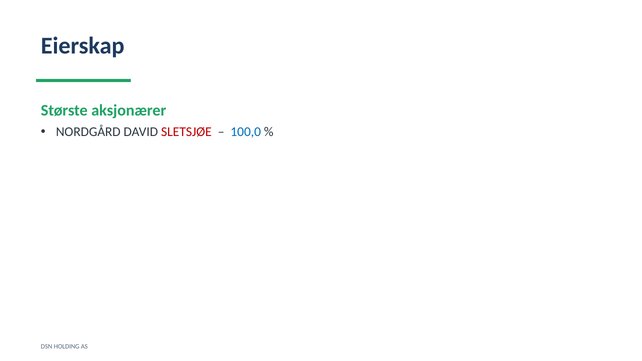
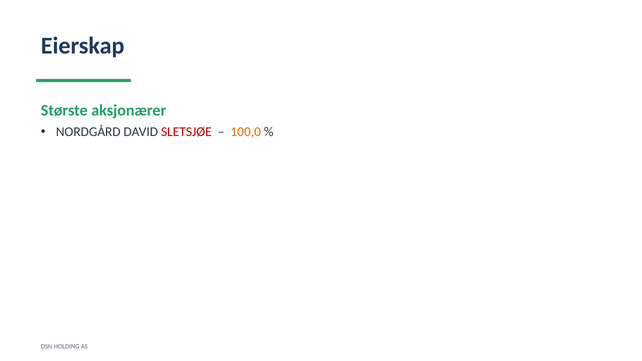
100,0 colour: blue -> orange
